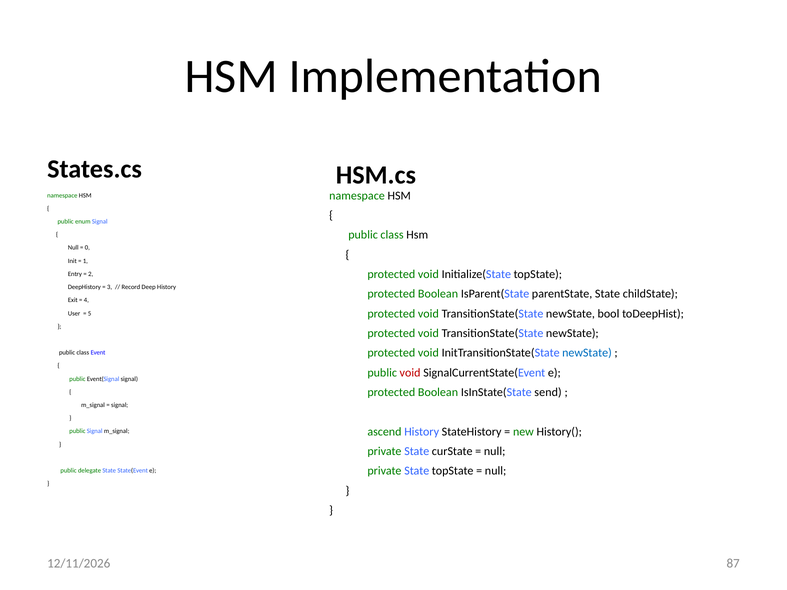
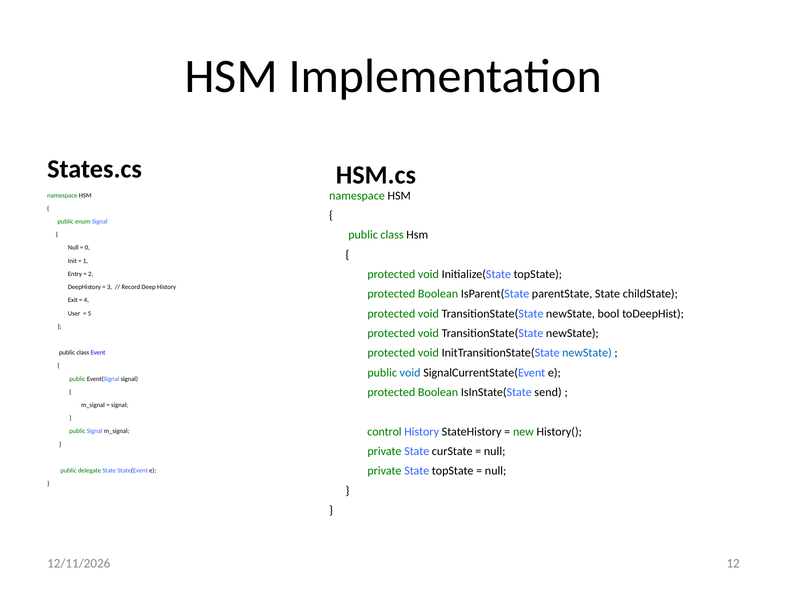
void at (410, 373) colour: red -> blue
ascend: ascend -> control
87: 87 -> 12
